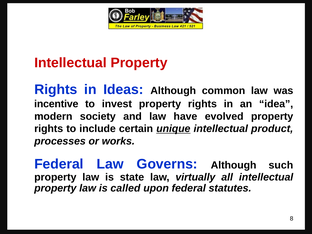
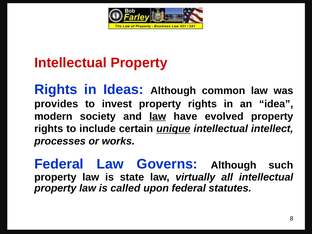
incentive: incentive -> provides
law at (158, 116) underline: none -> present
product: product -> intellect
